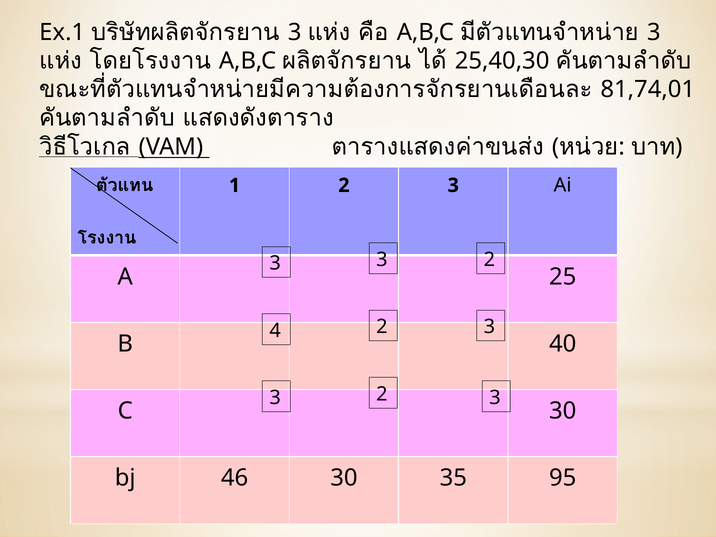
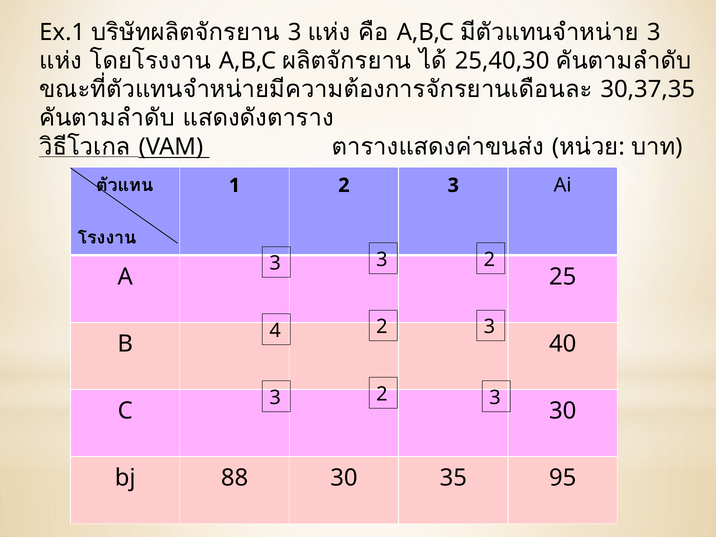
81,74,01: 81,74,01 -> 30,37,35
46: 46 -> 88
